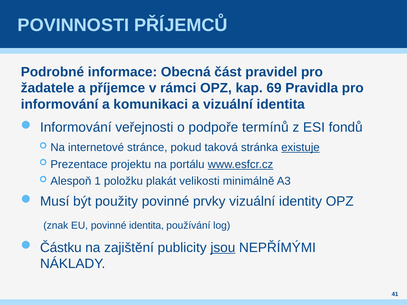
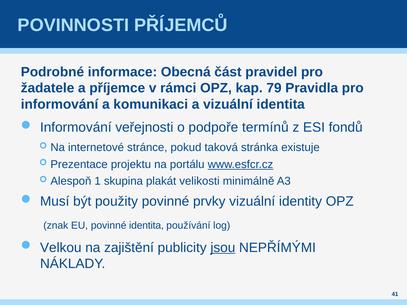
69: 69 -> 79
existuje underline: present -> none
položku: položku -> skupina
Částku: Částku -> Velkou
